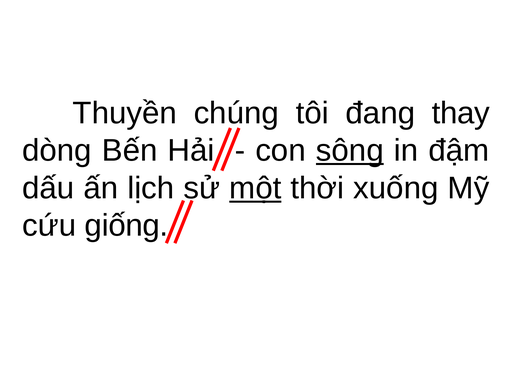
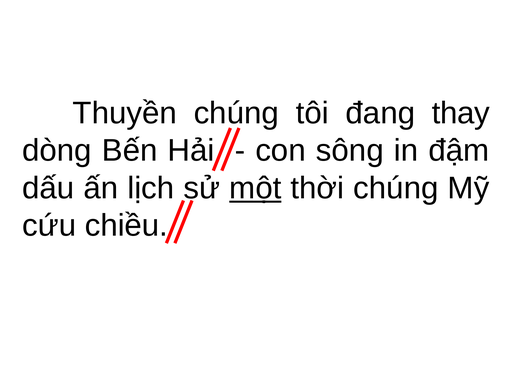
sông underline: present -> none
thời xuống: xuống -> chúng
giống: giống -> chiều
